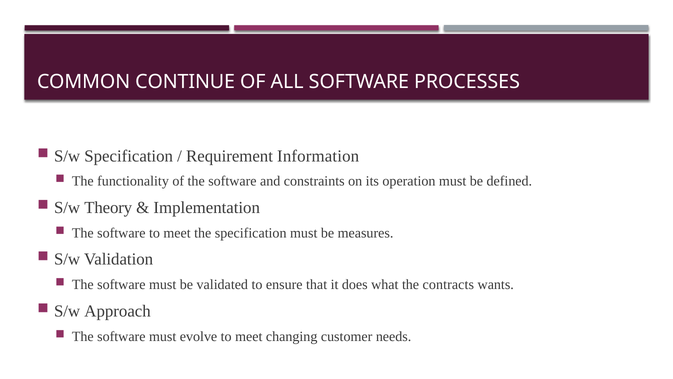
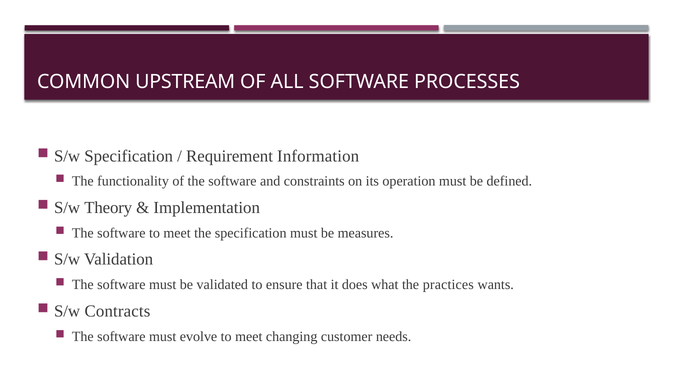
CONTINUE: CONTINUE -> UPSTREAM
contracts: contracts -> practices
Approach: Approach -> Contracts
